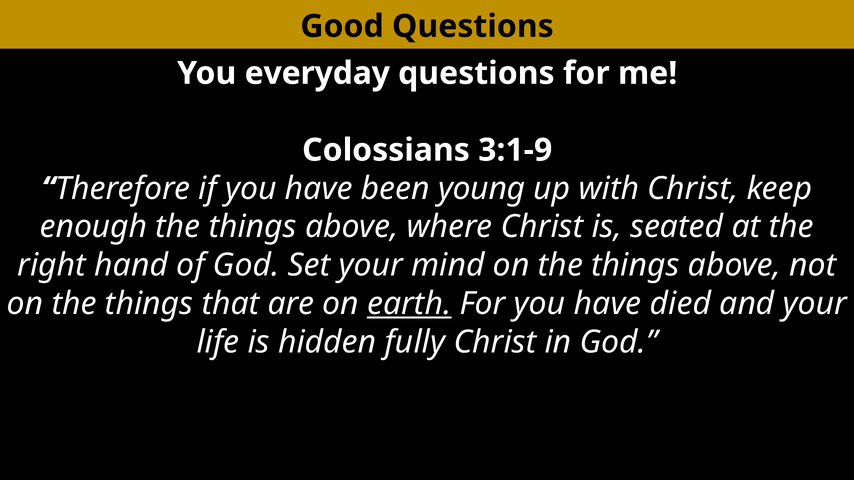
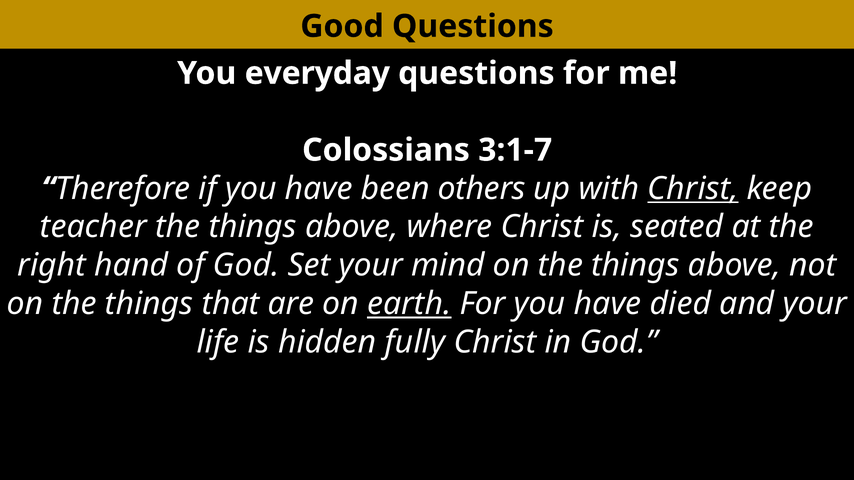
3:1-9: 3:1-9 -> 3:1-7
young: young -> others
Christ at (693, 189) underline: none -> present
enough: enough -> teacher
